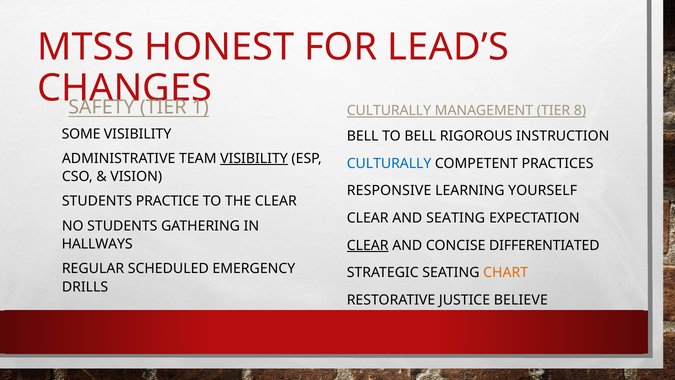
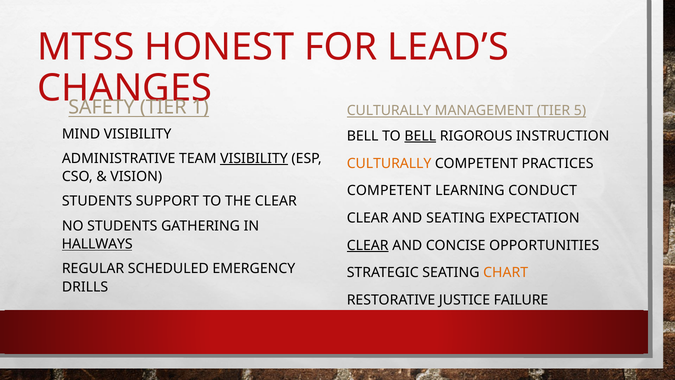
8: 8 -> 5
SOME: SOME -> MIND
BELL at (420, 136) underline: none -> present
CULTURALLY at (389, 163) colour: blue -> orange
RESPONSIVE at (389, 191): RESPONSIVE -> COMPETENT
YOURSELF: YOURSELF -> CONDUCT
PRACTICE: PRACTICE -> SUPPORT
HALLWAYS underline: none -> present
DIFFERENTIATED: DIFFERENTIATED -> OPPORTUNITIES
BELIEVE: BELIEVE -> FAILURE
